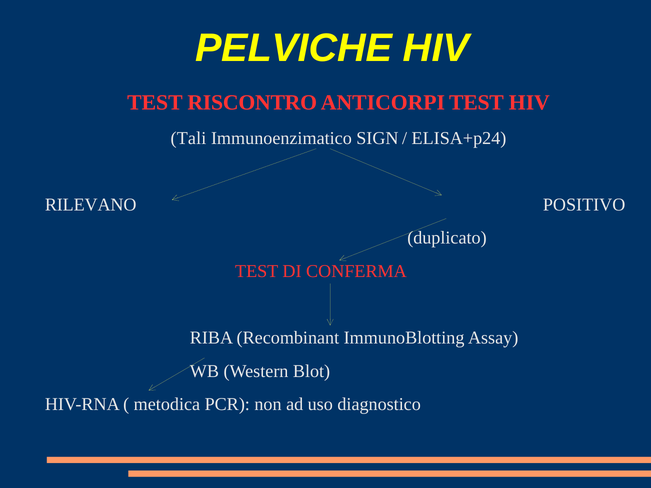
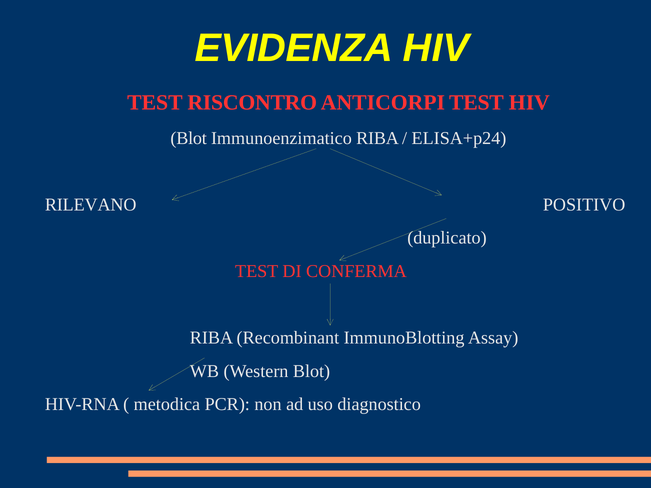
PELVICHE: PELVICHE -> EVIDENZA
Tali at (188, 138): Tali -> Blot
Immunoenzimatico SIGN: SIGN -> RIBA
